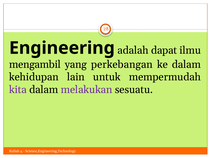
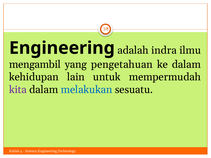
dapat: dapat -> indra
perkebangan: perkebangan -> pengetahuan
melakukan colour: purple -> blue
